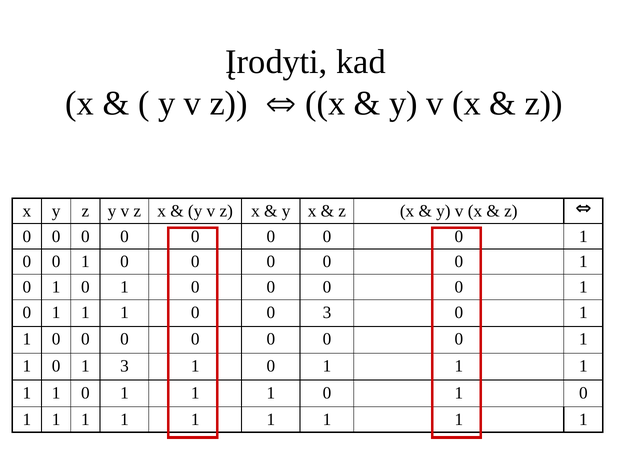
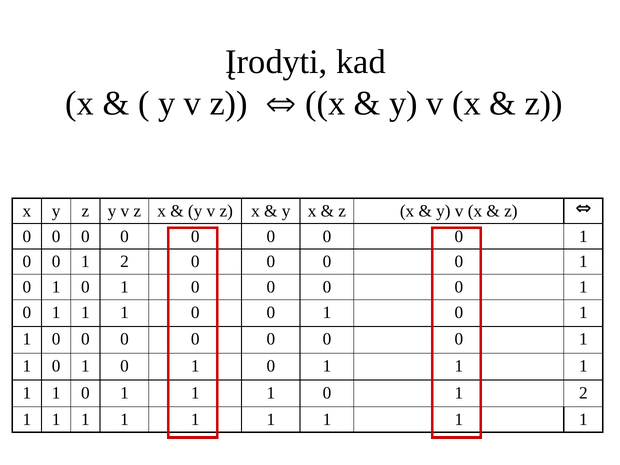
0 at (124, 262): 0 -> 2
3 at (327, 312): 3 -> 1
3 at (124, 366): 3 -> 0
0 at (583, 393): 0 -> 2
